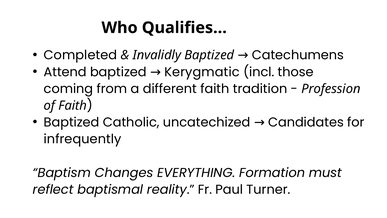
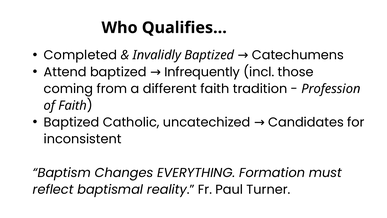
Kerygmatic: Kerygmatic -> Infrequently
infrequently: infrequently -> inconsistent
